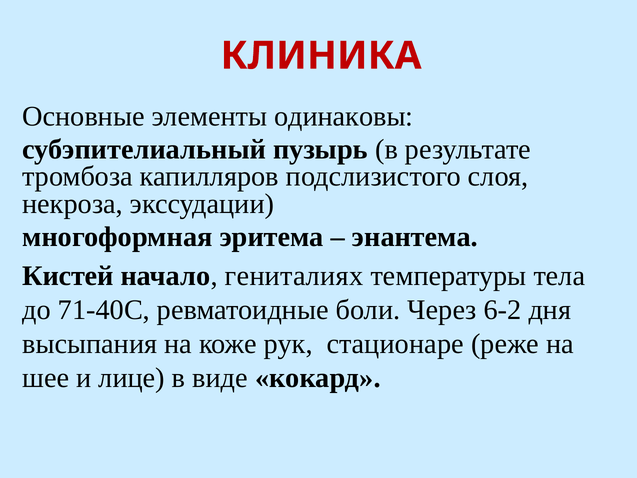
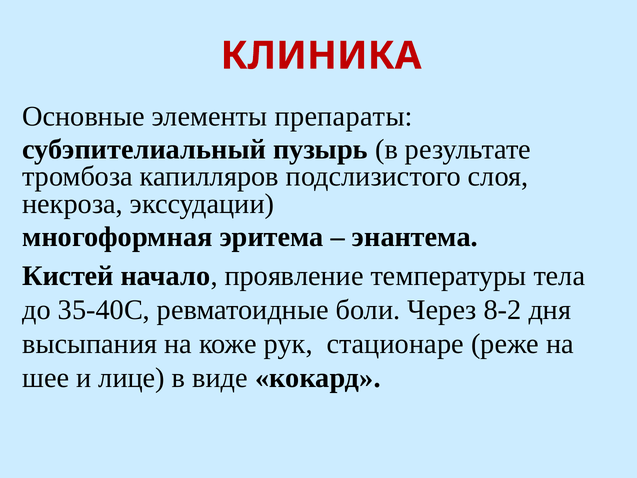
одинаковы: одинаковы -> препараты
гениталиях: гениталиях -> проявление
71-40С: 71-40С -> 35-40С
6-2: 6-2 -> 8-2
